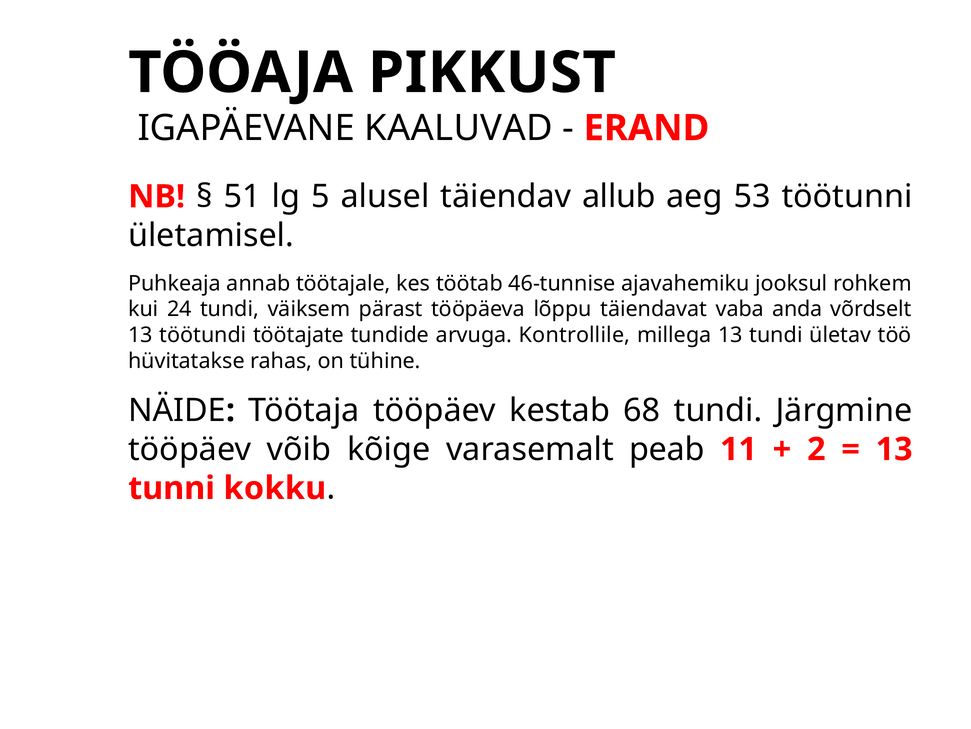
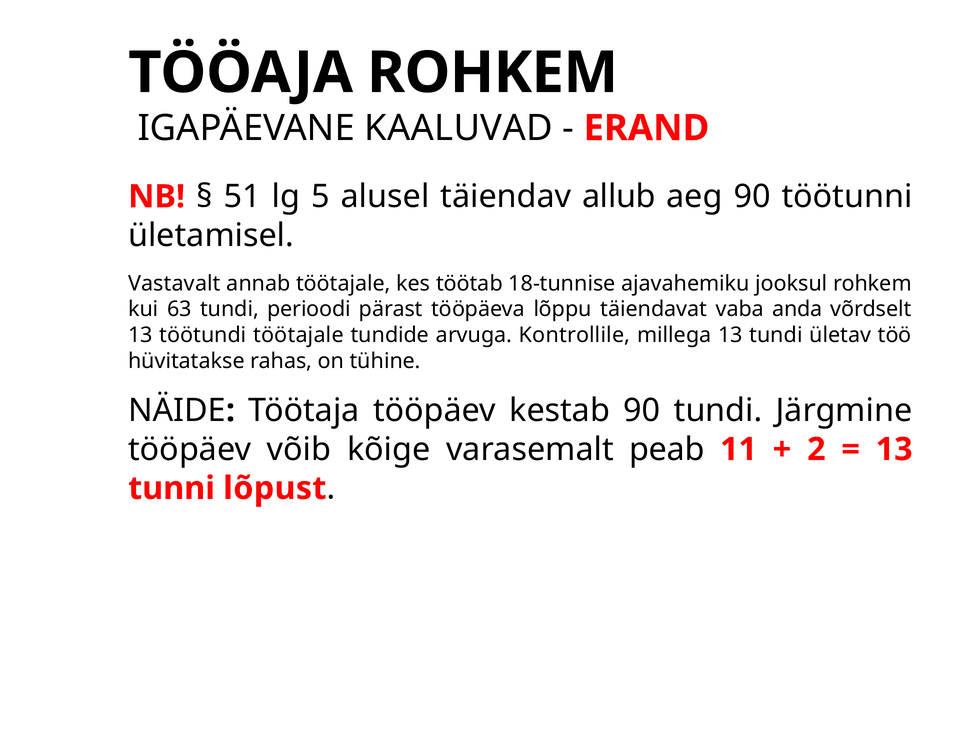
TÖÖAJA PIKKUST: PIKKUST -> ROHKEM
aeg 53: 53 -> 90
Puhkeaja: Puhkeaja -> Vastavalt
46-tunnise: 46-tunnise -> 18-tunnise
24: 24 -> 63
väiksem: väiksem -> perioodi
töötundi töötajate: töötajate -> töötajale
kestab 68: 68 -> 90
kokku: kokku -> lõpust
